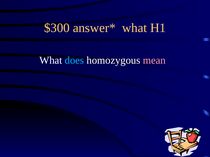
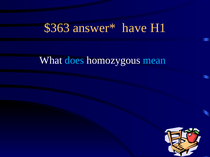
$300: $300 -> $363
what at (135, 28): what -> have
mean colour: pink -> light blue
